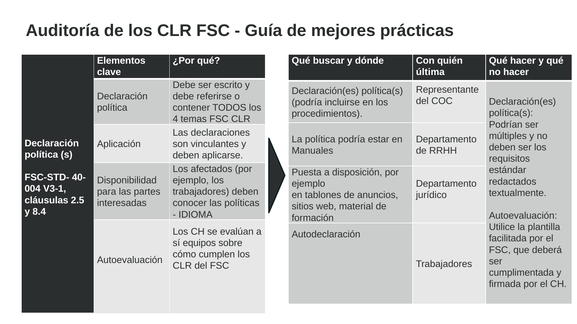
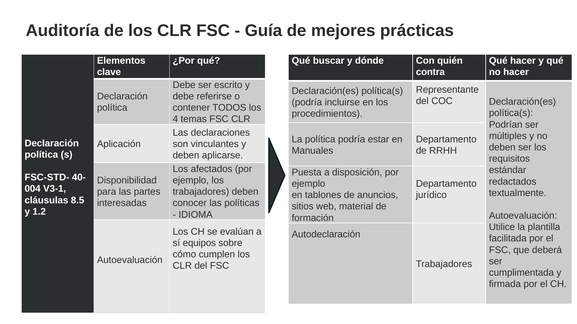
última: última -> contra
2.5: 2.5 -> 8.5
8.4: 8.4 -> 1.2
